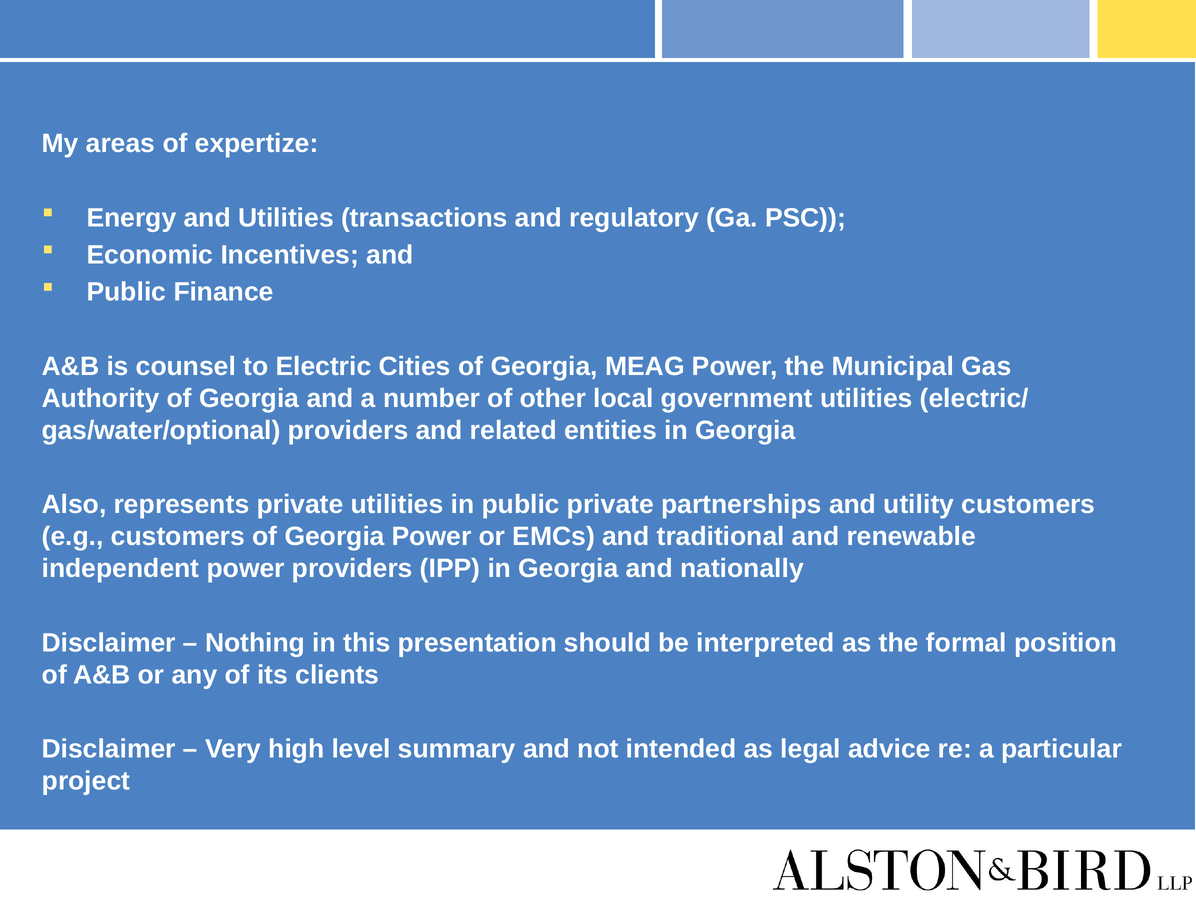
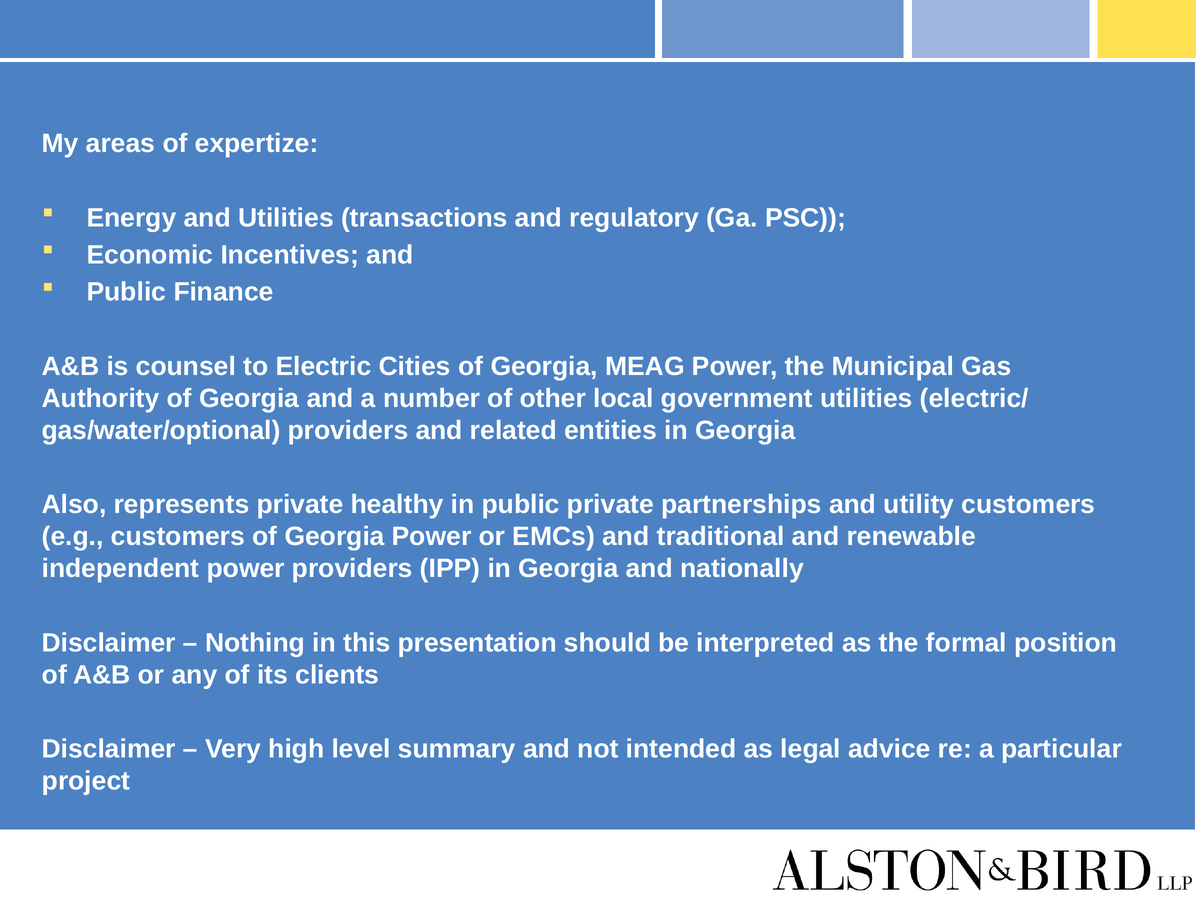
private utilities: utilities -> healthy
